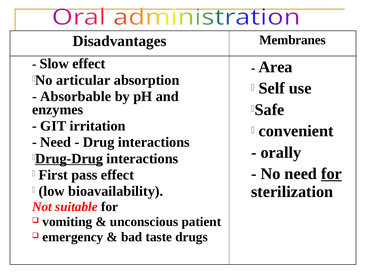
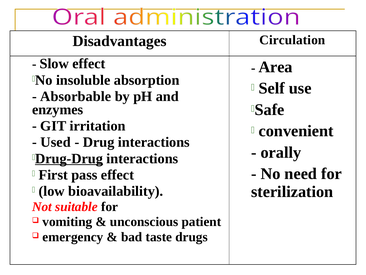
Membranes: Membranes -> Circulation
articular: articular -> insoluble
Need at (56, 142): Need -> Used
for at (331, 173) underline: present -> none
